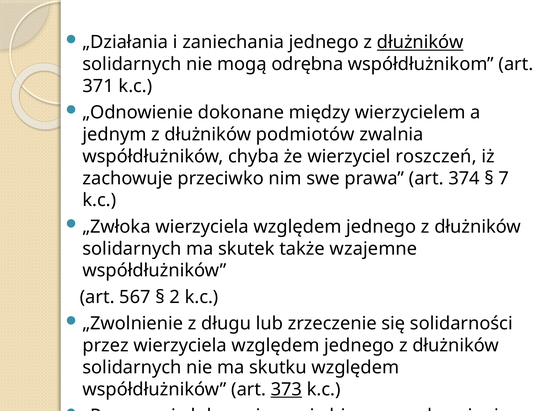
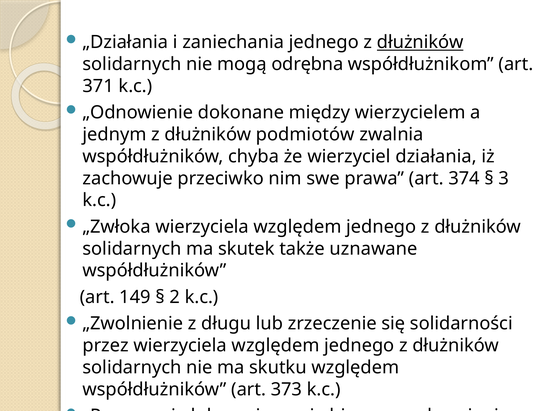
roszczeń: roszczeń -> działania
7: 7 -> 3
wzajemne: wzajemne -> uznawane
567: 567 -> 149
373 underline: present -> none
